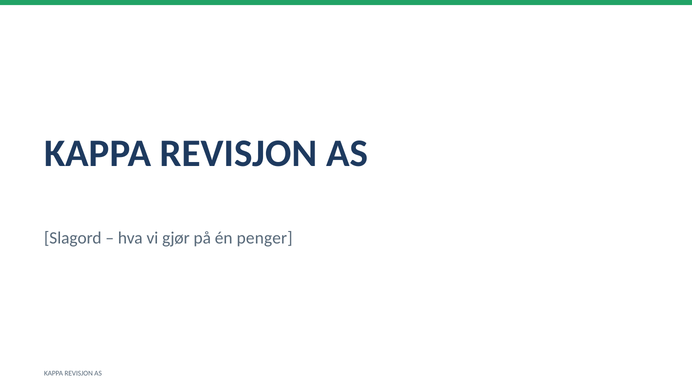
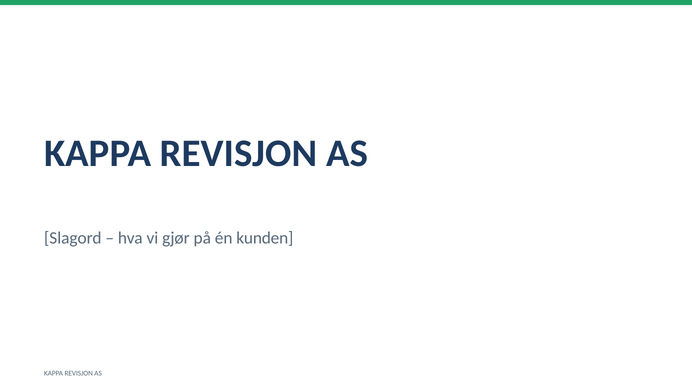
penger: penger -> kunden
